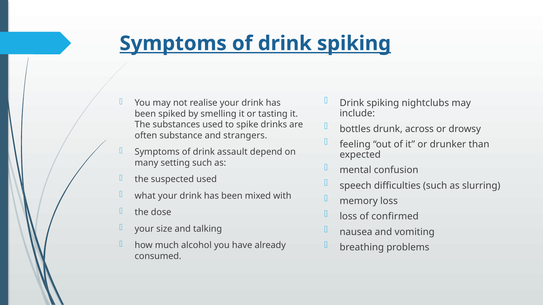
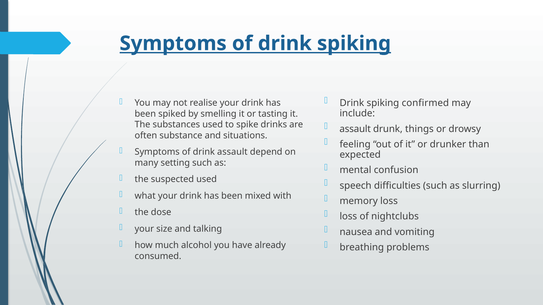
nightclubs: nightclubs -> confirmed
bottles at (355, 129): bottles -> assault
across: across -> things
strangers: strangers -> situations
confirmed: confirmed -> nightclubs
